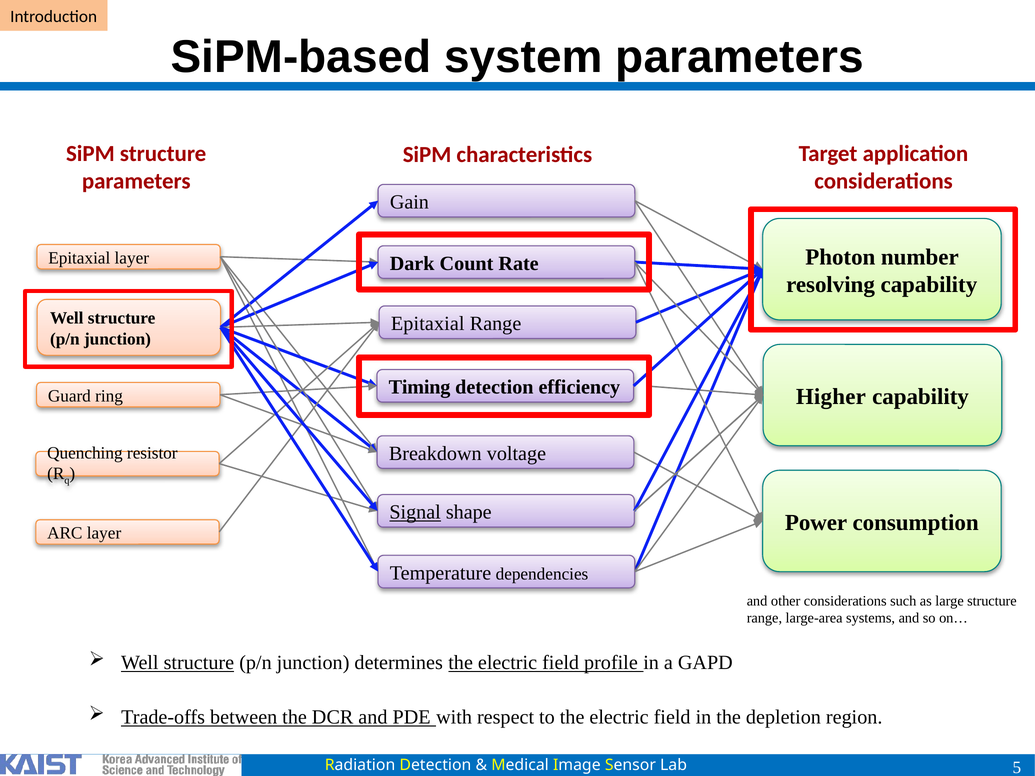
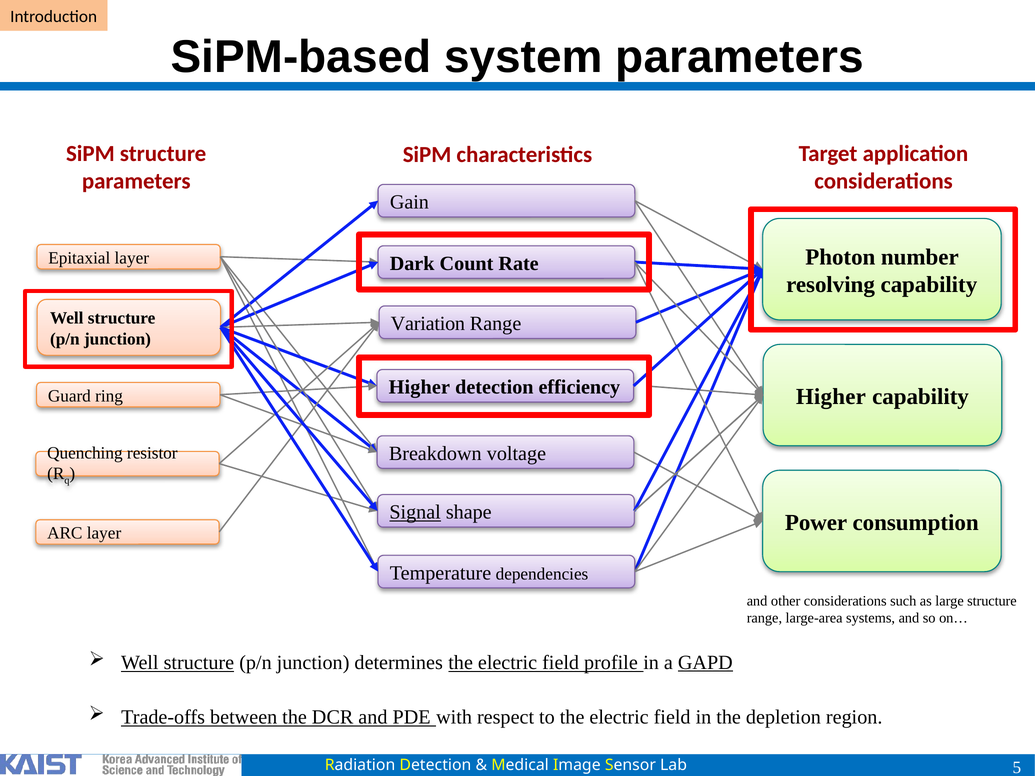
Epitaxial at (428, 324): Epitaxial -> Variation
Timing at (420, 387): Timing -> Higher
GAPD underline: none -> present
